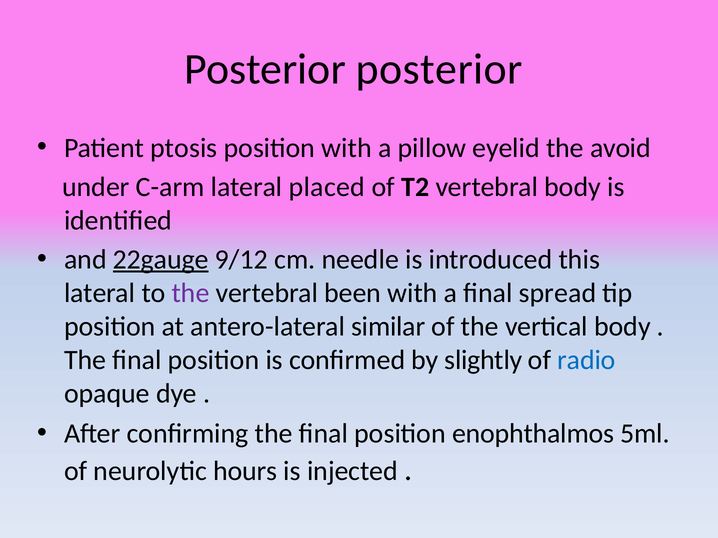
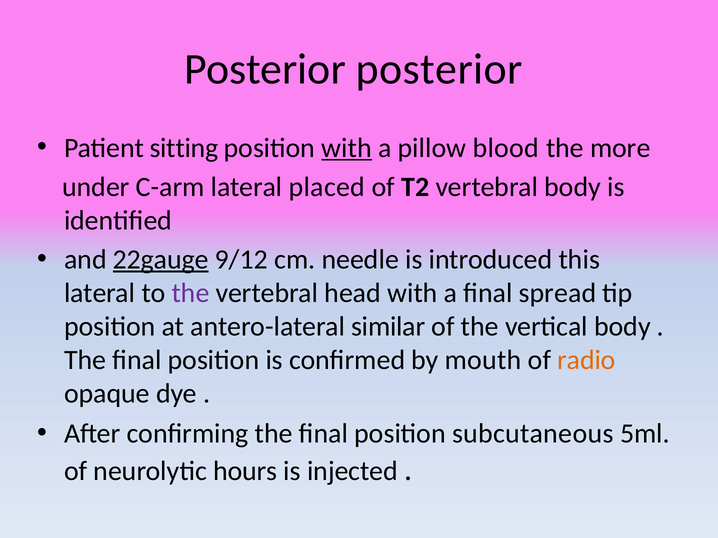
ptosis: ptosis -> sitting
with at (347, 148) underline: none -> present
eyelid: eyelid -> blood
avoid: avoid -> more
been: been -> head
slightly: slightly -> mouth
radio colour: blue -> orange
enophthalmos: enophthalmos -> subcutaneous
